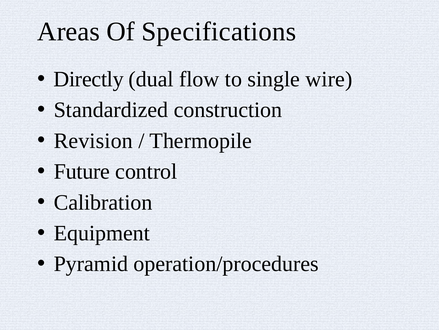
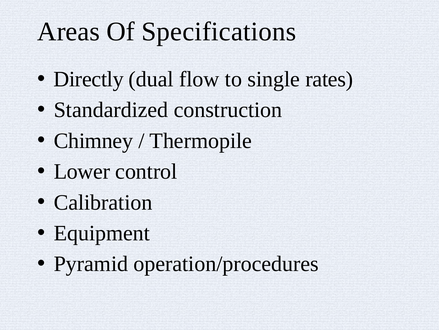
wire: wire -> rates
Revision: Revision -> Chimney
Future: Future -> Lower
